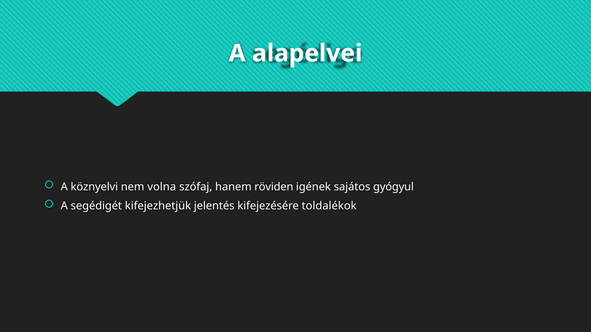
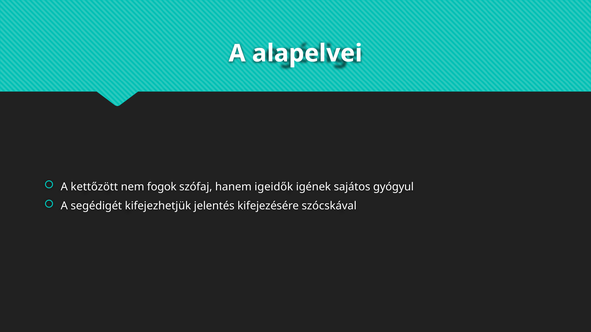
köznyelvi: köznyelvi -> kettőzött
volna: volna -> fogok
röviden: röviden -> igeidők
toldalékok: toldalékok -> szócskával
